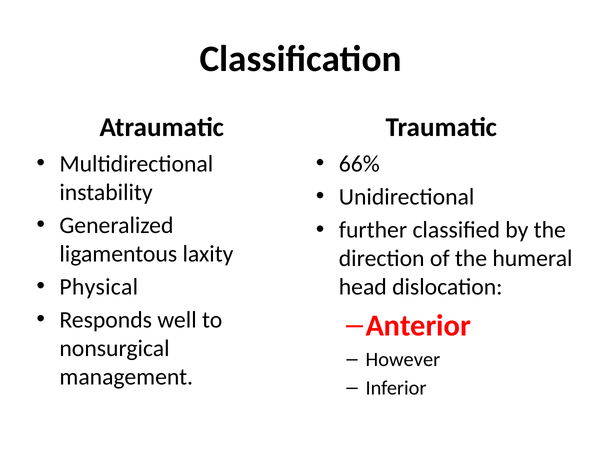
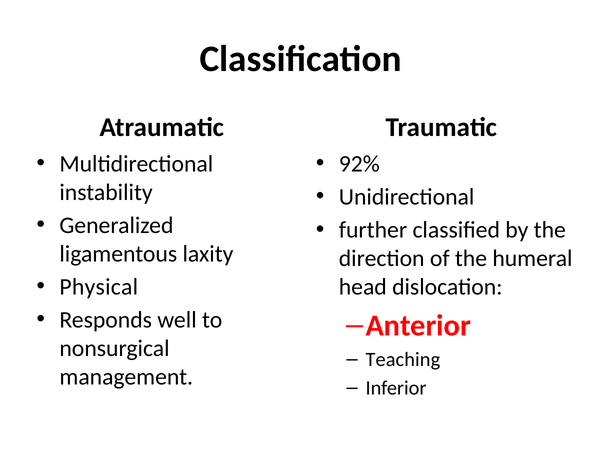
66%: 66% -> 92%
However: However -> Teaching
